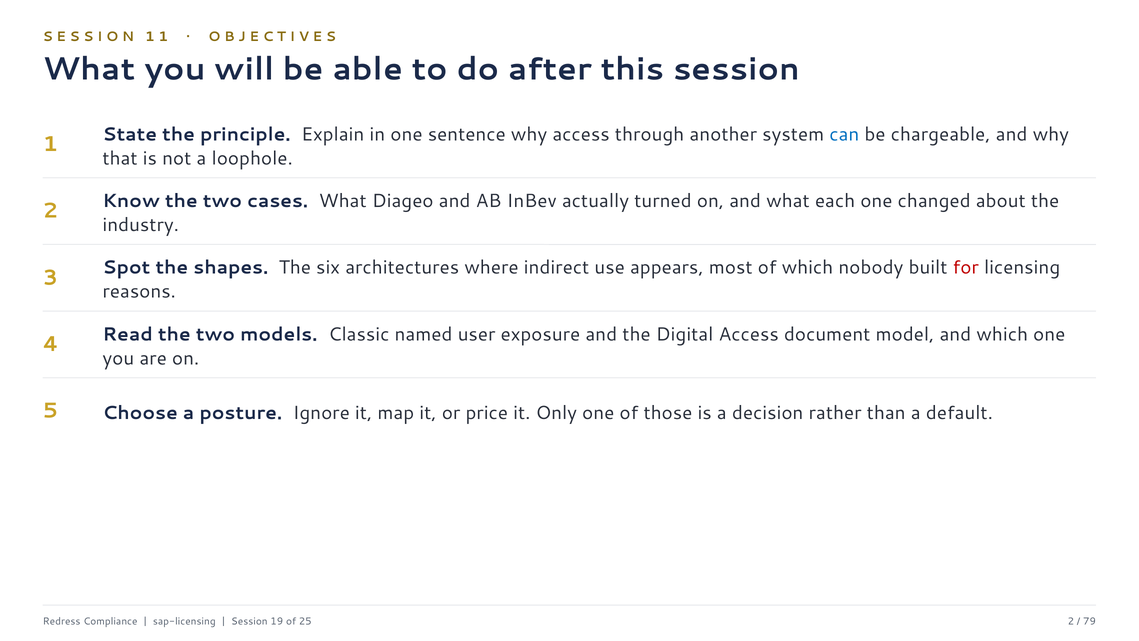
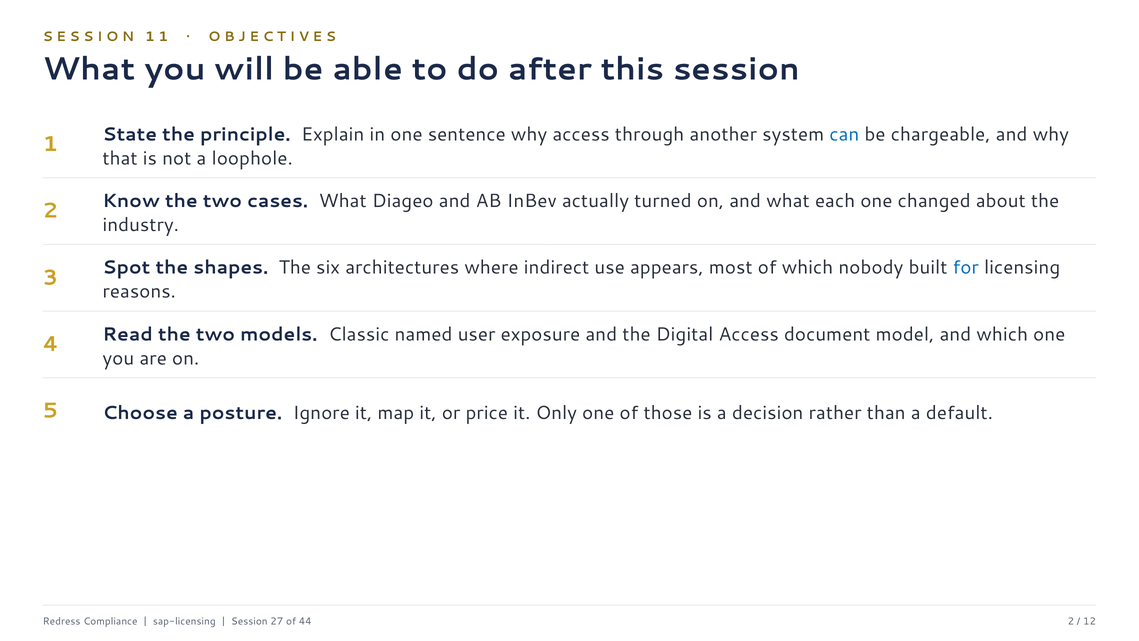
for colour: red -> blue
19: 19 -> 27
25: 25 -> 44
79: 79 -> 12
